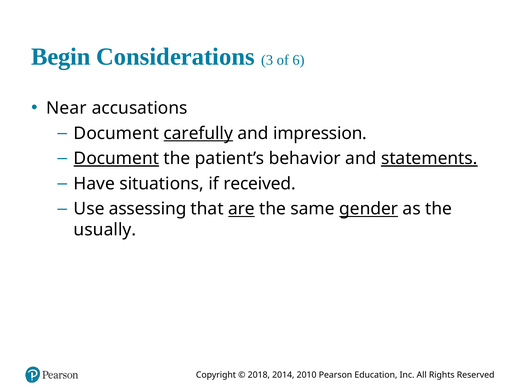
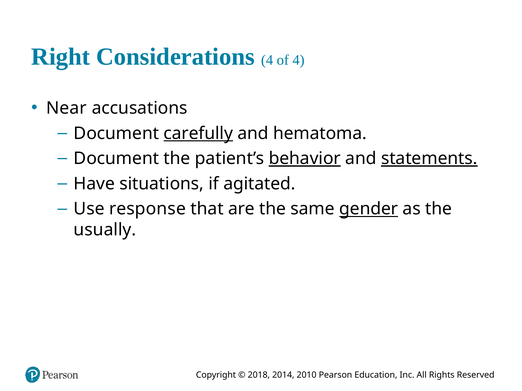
Begin: Begin -> Right
Considerations 3: 3 -> 4
of 6: 6 -> 4
impression: impression -> hematoma
Document at (116, 159) underline: present -> none
behavior underline: none -> present
received: received -> agitated
assessing: assessing -> response
are underline: present -> none
